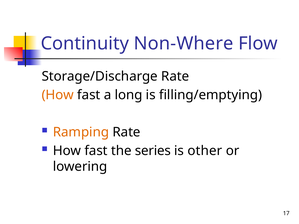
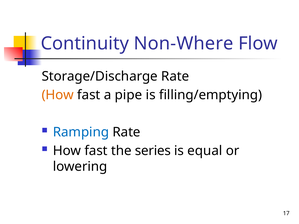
long: long -> pipe
Ramping colour: orange -> blue
other: other -> equal
